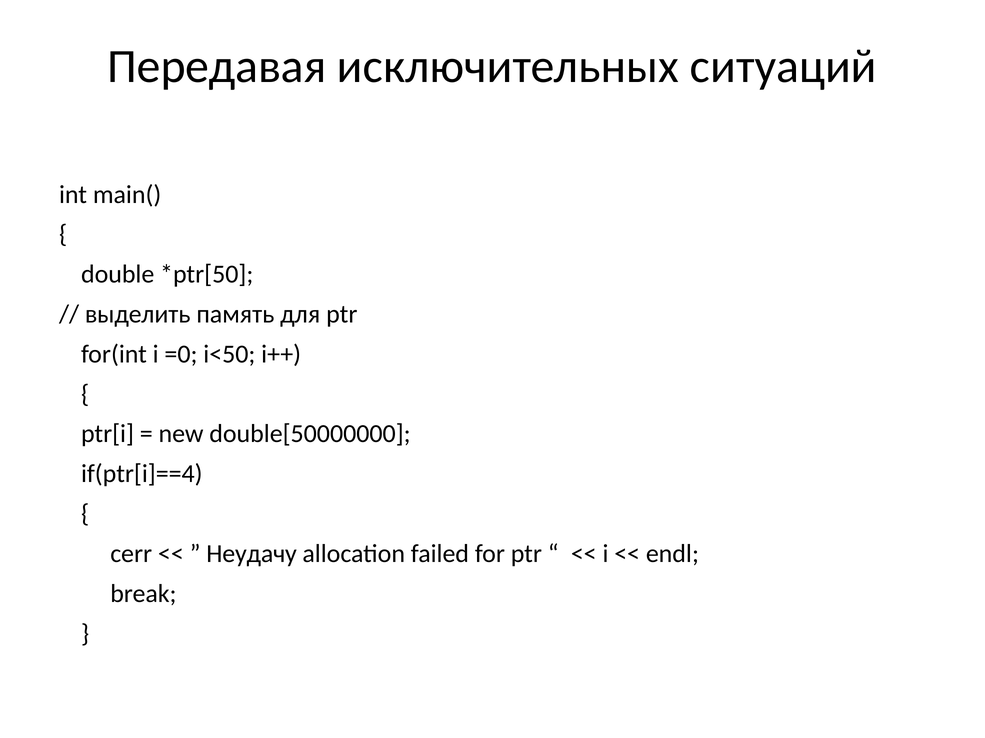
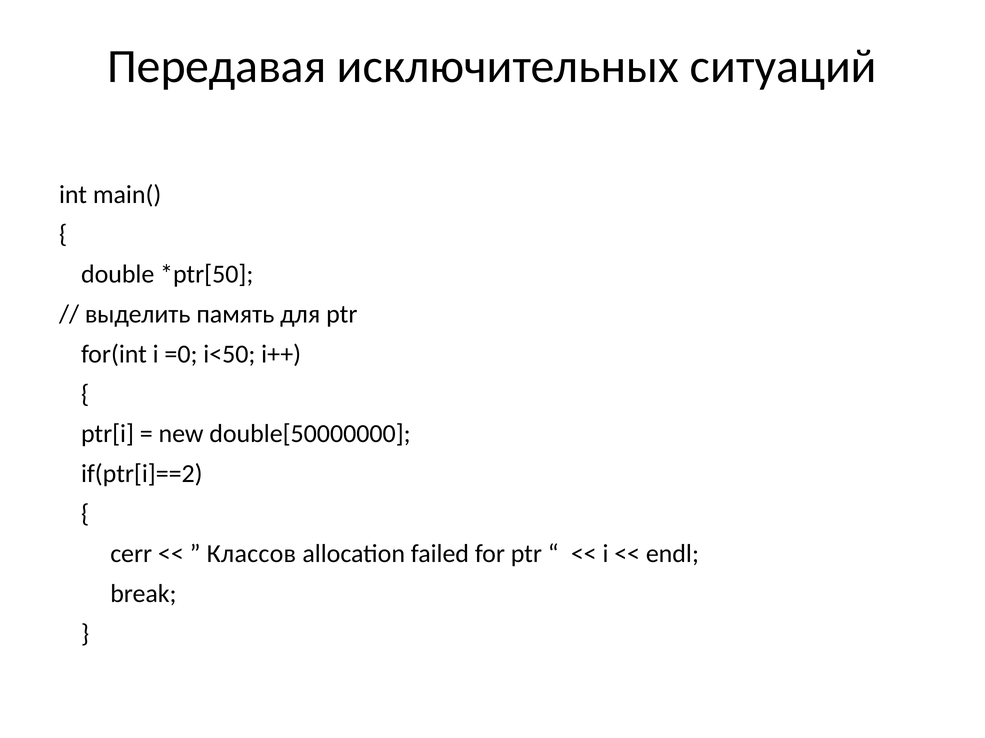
if(ptr[i]==4: if(ptr[i]==4 -> if(ptr[i]==2
Неудачу: Неудачу -> Классов
